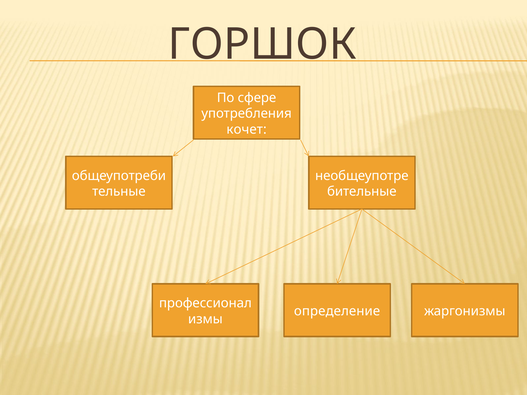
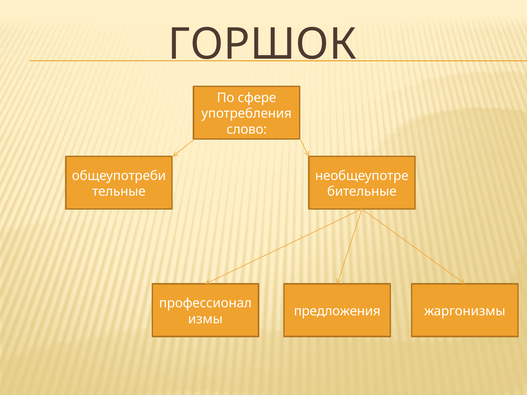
кочет: кочет -> слово
определение: определение -> предложения
